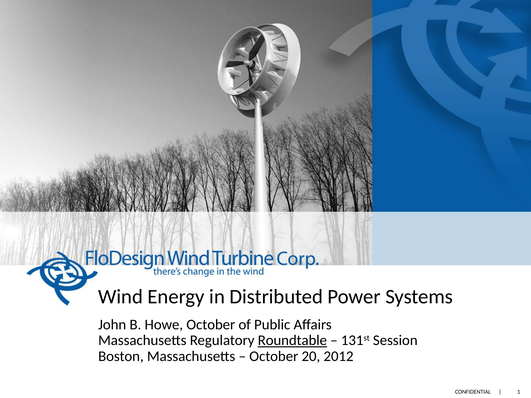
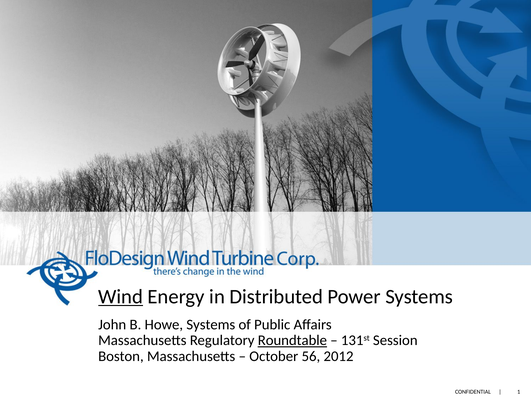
Wind underline: none -> present
Howe October: October -> Systems
20: 20 -> 56
